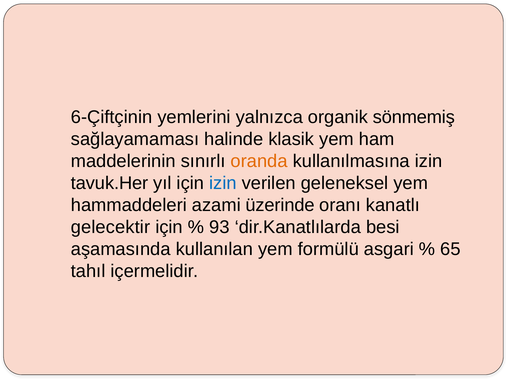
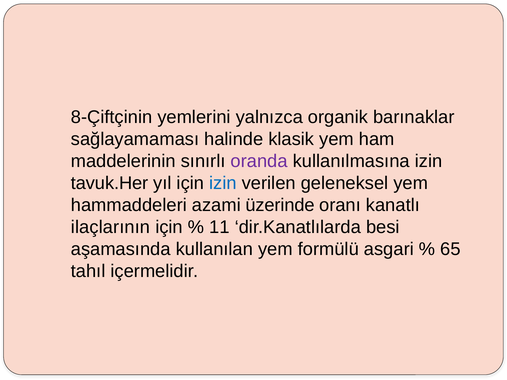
6-Çiftçinin: 6-Çiftçinin -> 8-Çiftçinin
sönmemiş: sönmemiş -> barınaklar
oranda colour: orange -> purple
gelecektir: gelecektir -> ilaçlarının
93: 93 -> 11
